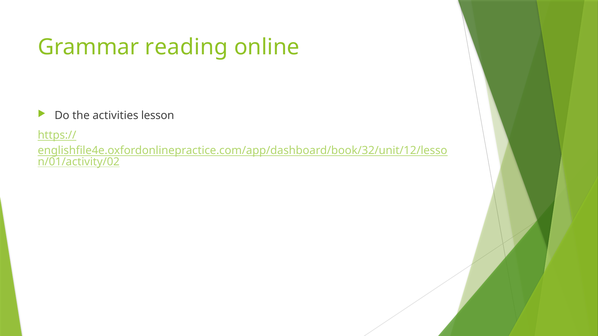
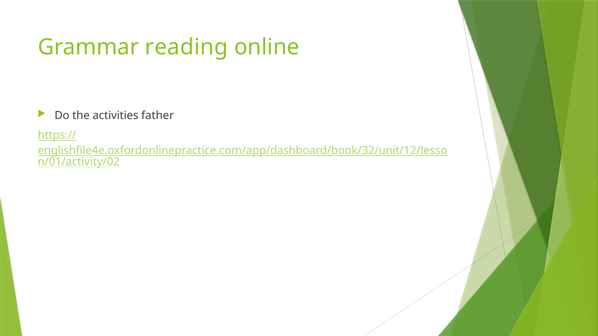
lesson: lesson -> father
